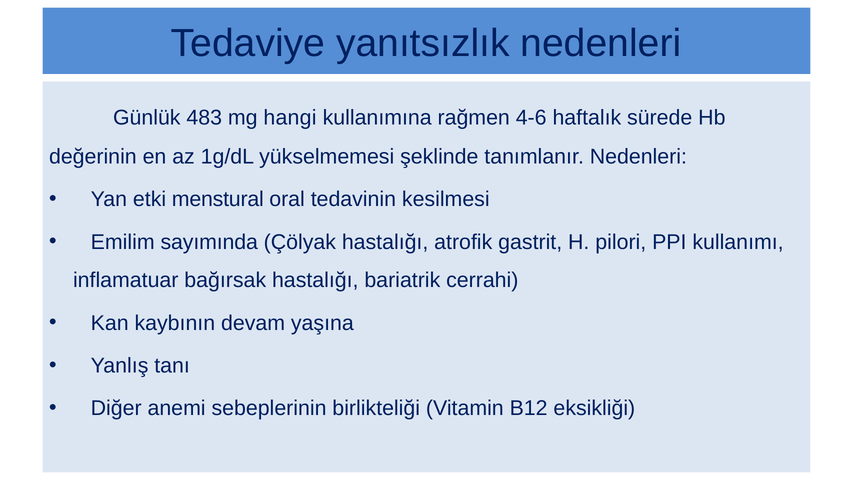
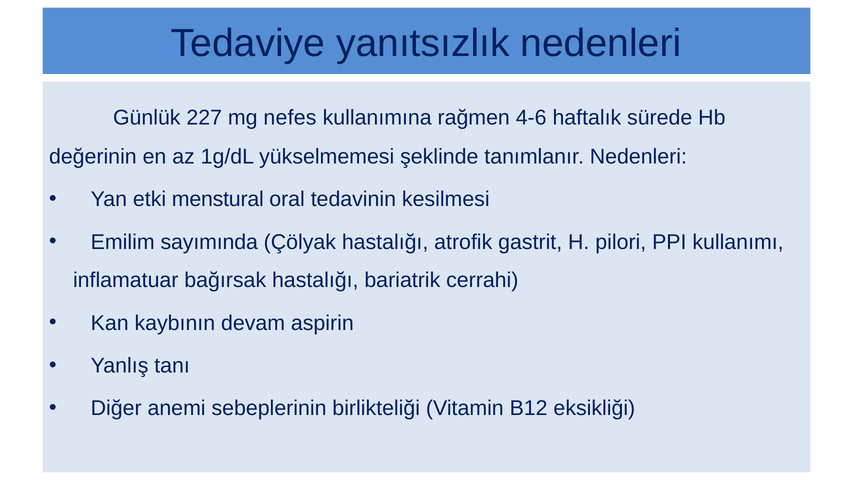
483: 483 -> 227
hangi: hangi -> nefes
yaşına: yaşına -> aspirin
